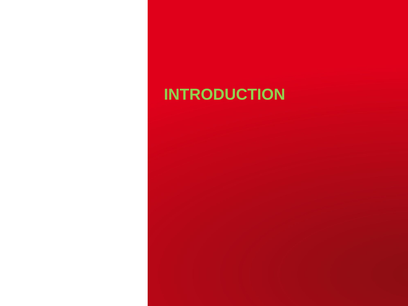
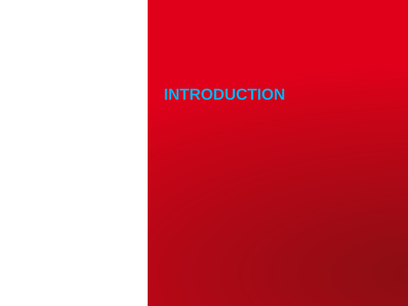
INTRODUCTION colour: light green -> light blue
